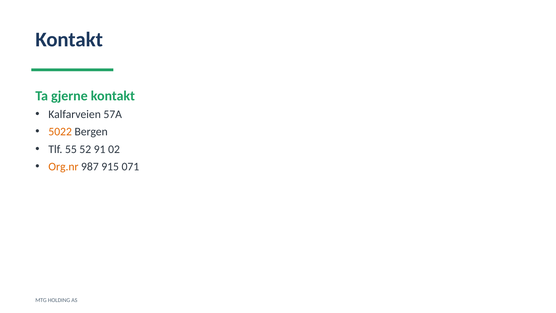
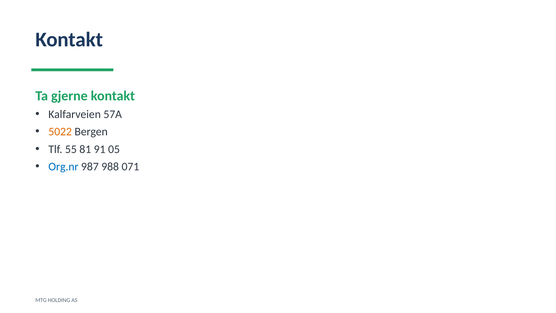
52: 52 -> 81
02: 02 -> 05
Org.nr colour: orange -> blue
915: 915 -> 988
